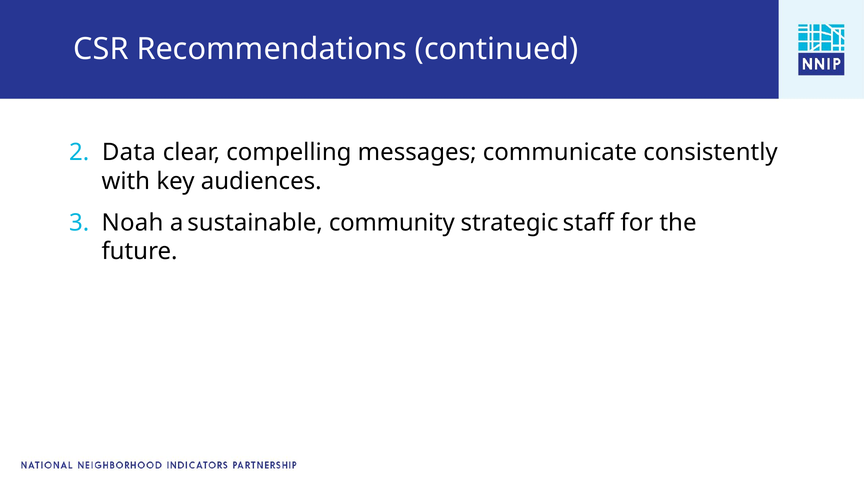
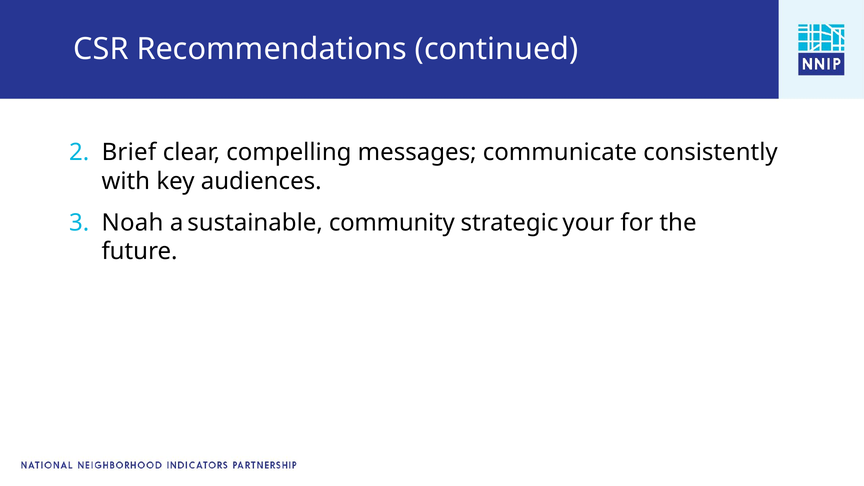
Data: Data -> Brief
staff: staff -> your
